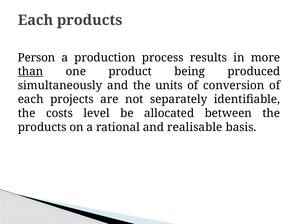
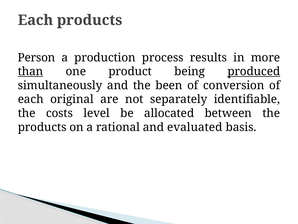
produced underline: none -> present
units: units -> been
projects: projects -> original
realisable: realisable -> evaluated
